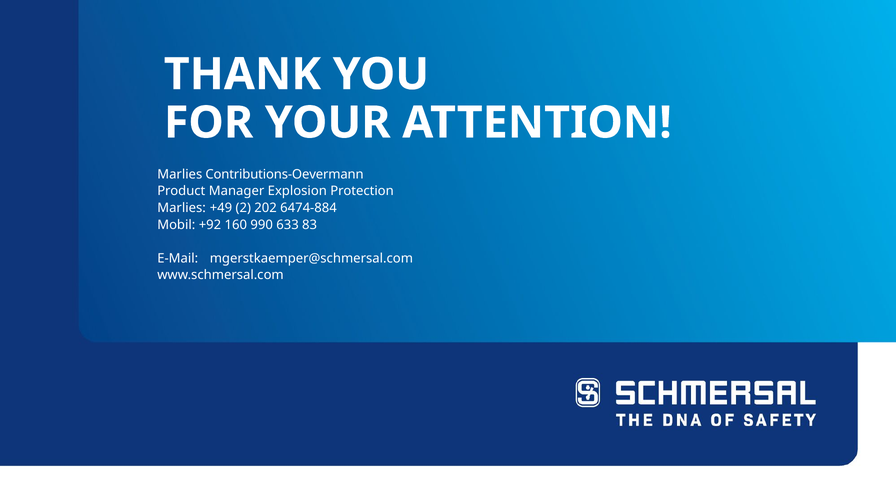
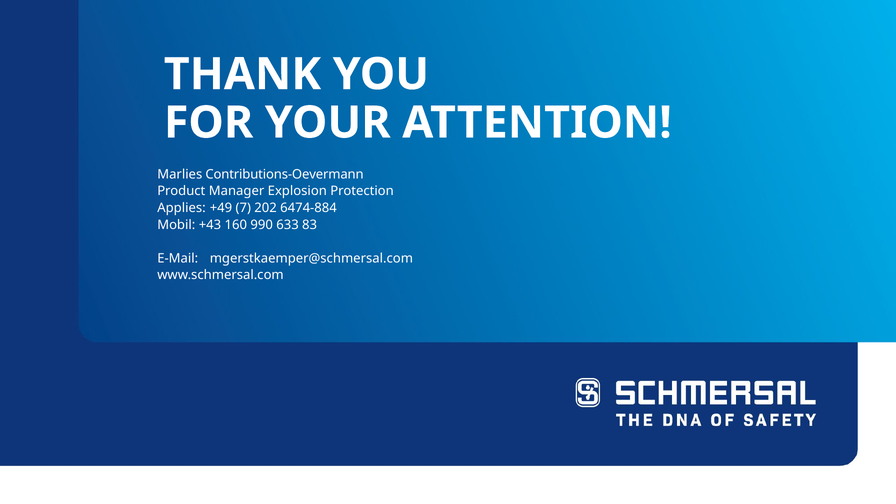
Marlies at (182, 208): Marlies -> Applies
2: 2 -> 7
+92: +92 -> +43
